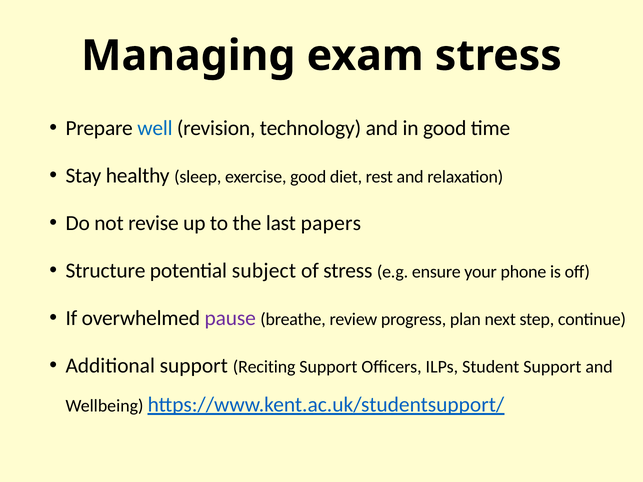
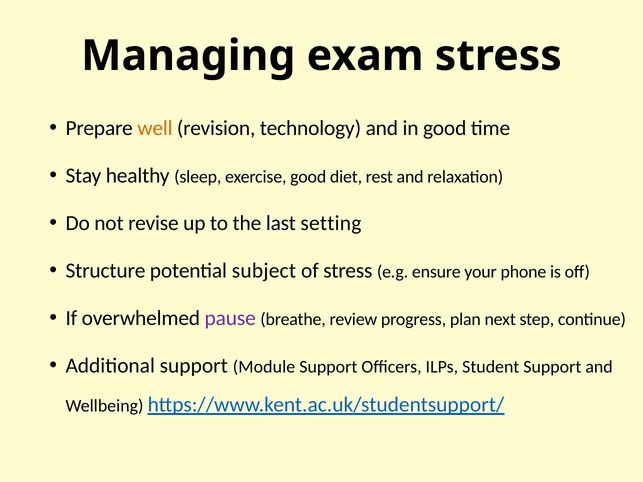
well colour: blue -> orange
papers: papers -> setting
Reciting: Reciting -> Module
